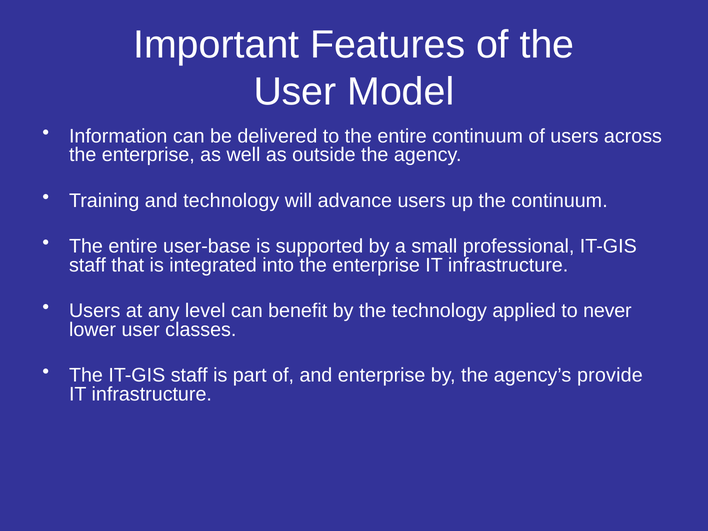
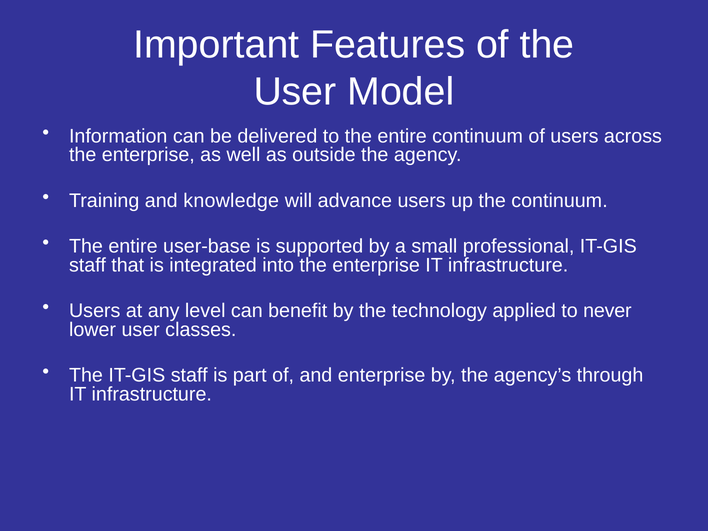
and technology: technology -> knowledge
provide: provide -> through
